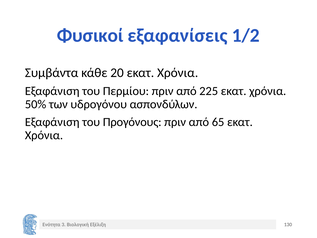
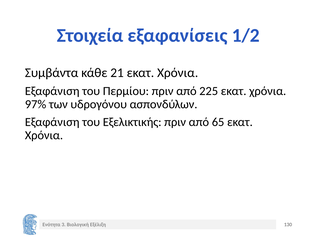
Φυσικοί: Φυσικοί -> Στοιχεία
20: 20 -> 21
50%: 50% -> 97%
Προγόνους: Προγόνους -> Εξελικτικής
